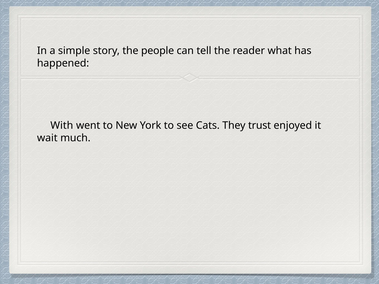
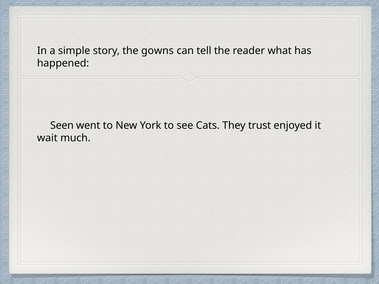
people: people -> gowns
With: With -> Seen
